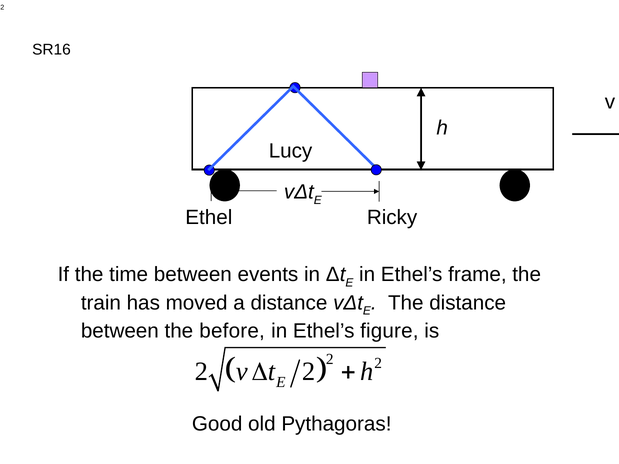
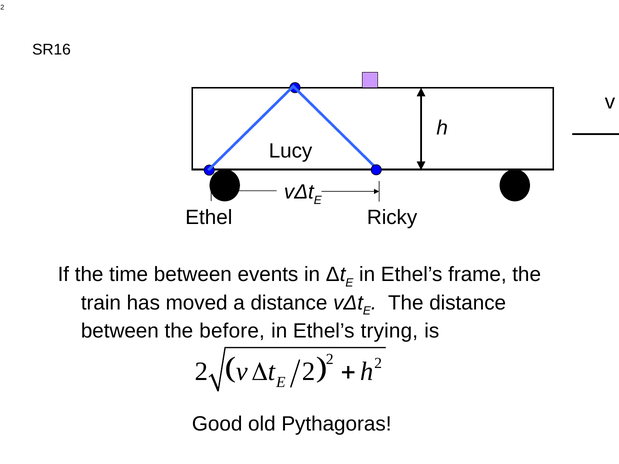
figure: figure -> trying
